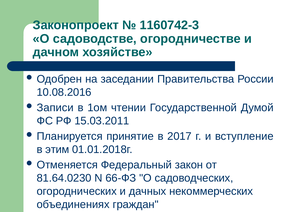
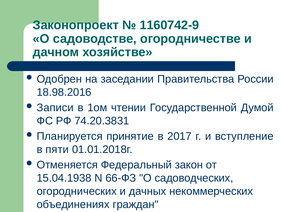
1160742-3: 1160742-3 -> 1160742-9
10.08.2016: 10.08.2016 -> 18.98.2016
15.03.2011: 15.03.2011 -> 74.20.3831
этим: этим -> пяти
81.64.0230: 81.64.0230 -> 15.04.1938
